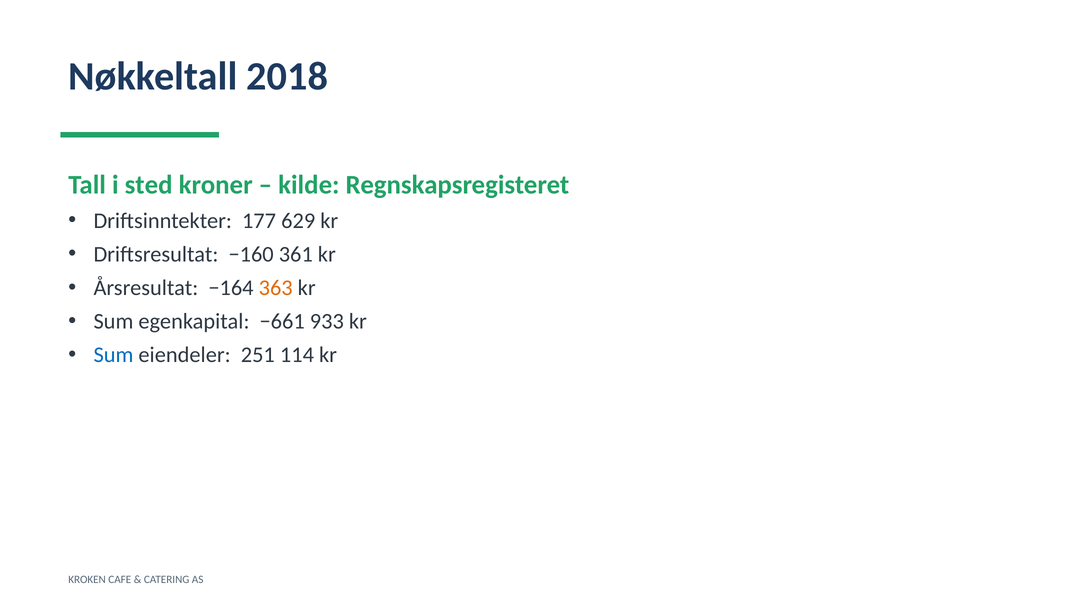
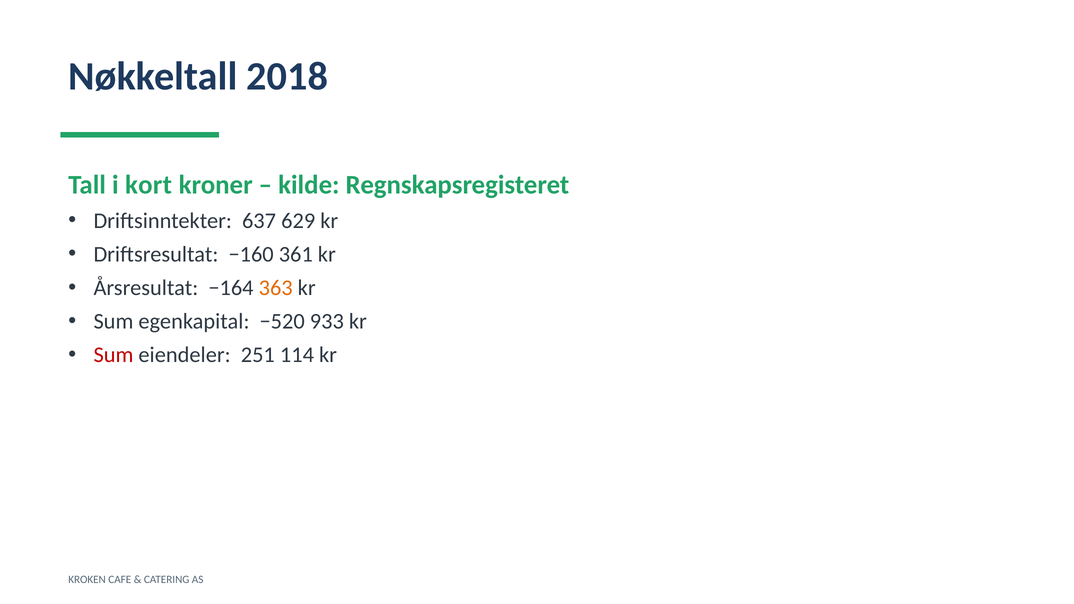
sted: sted -> kort
177: 177 -> 637
−661: −661 -> −520
Sum at (113, 355) colour: blue -> red
